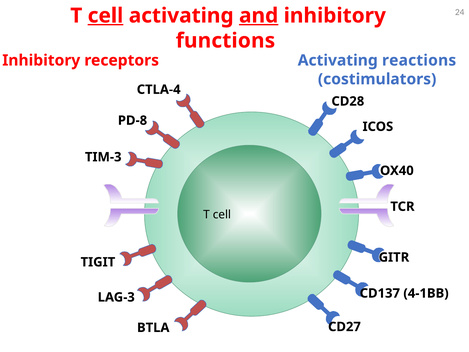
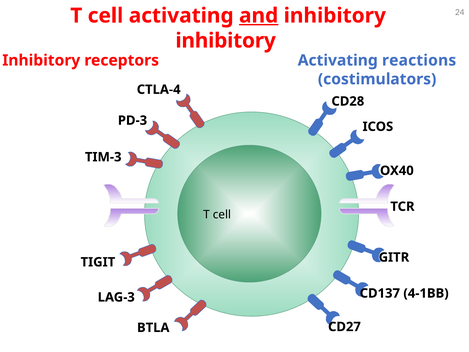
cell at (106, 16) underline: present -> none
functions at (225, 41): functions -> inhibitory
PD-8: PD-8 -> PD-3
